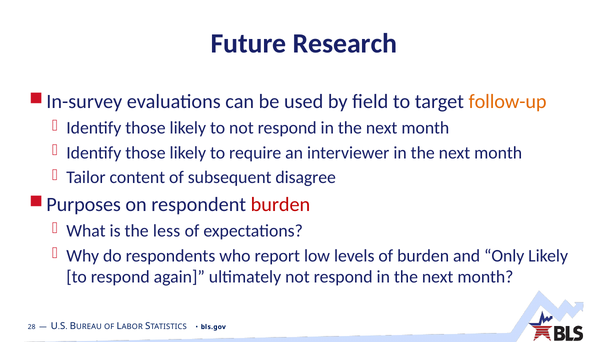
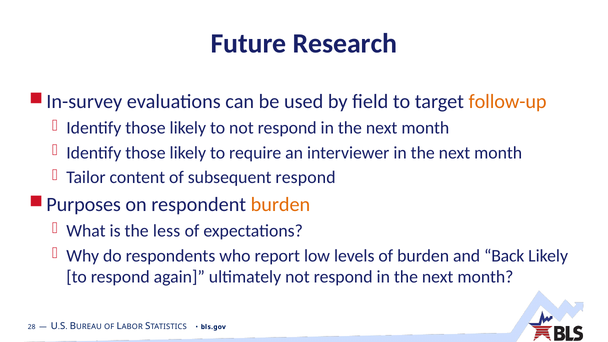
subsequent disagree: disagree -> respond
burden at (280, 205) colour: red -> orange
Only: Only -> Back
